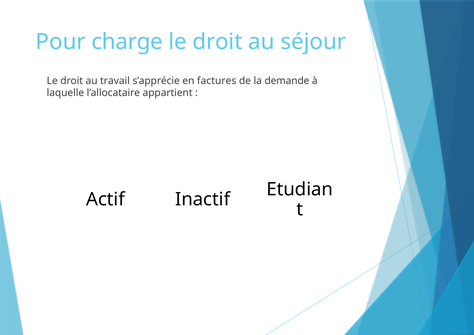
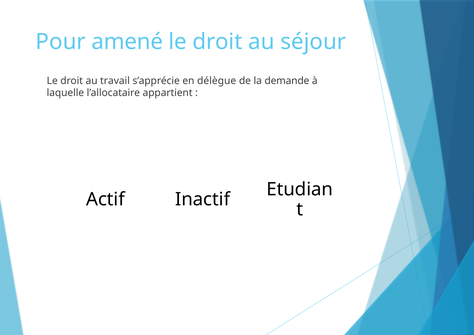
charge: charge -> amené
factures: factures -> délègue
